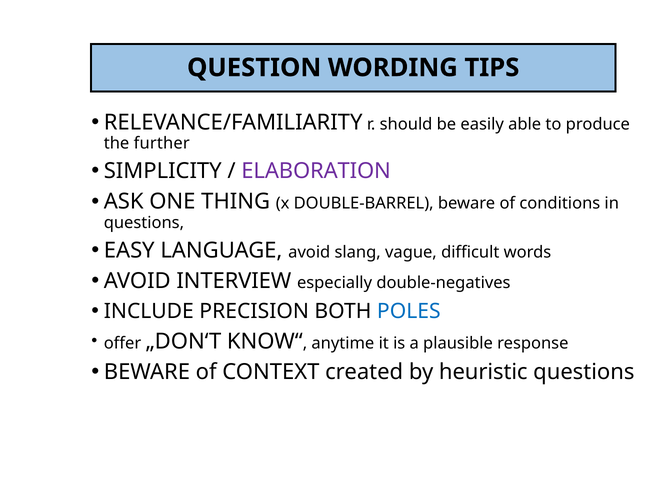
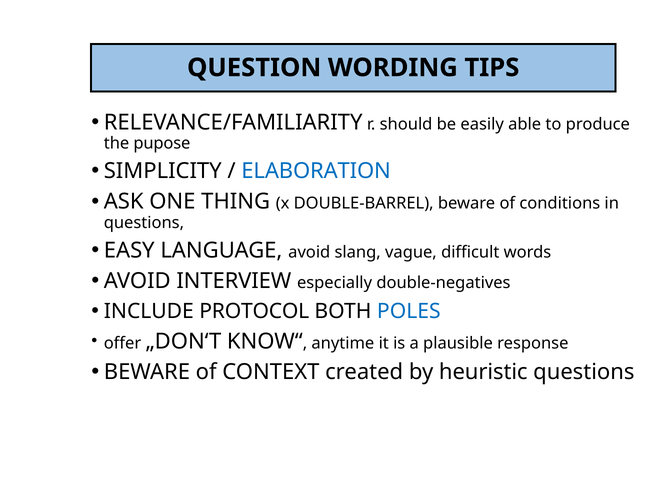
further: further -> pupose
ELABORATION colour: purple -> blue
PRECISION: PRECISION -> PROTOCOL
